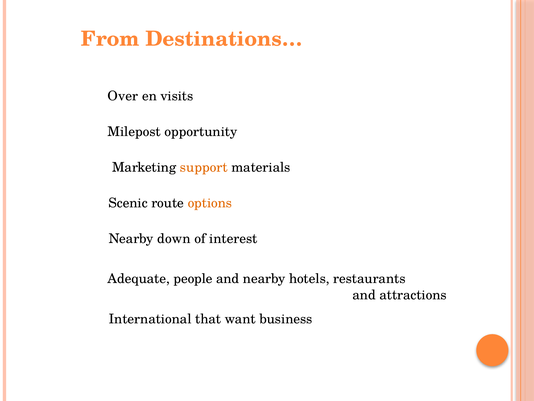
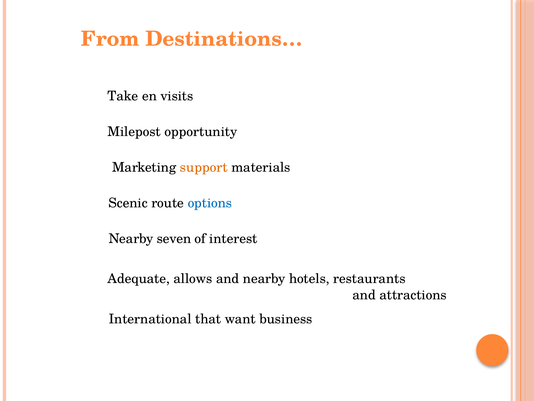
Over: Over -> Take
options colour: orange -> blue
down: down -> seven
people: people -> allows
